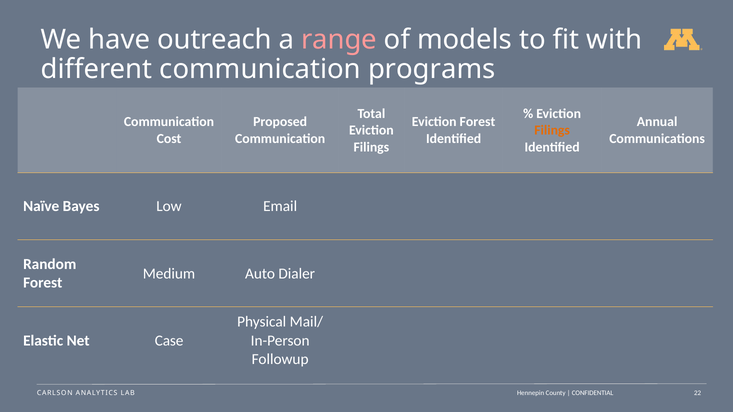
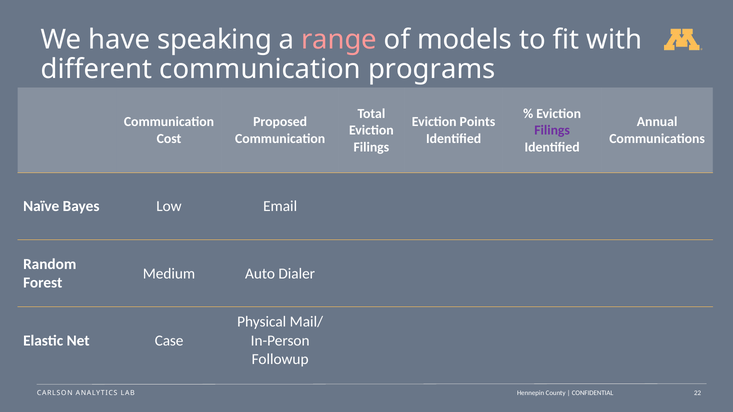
outreach: outreach -> speaking
Eviction Forest: Forest -> Points
Filings at (552, 130) colour: orange -> purple
